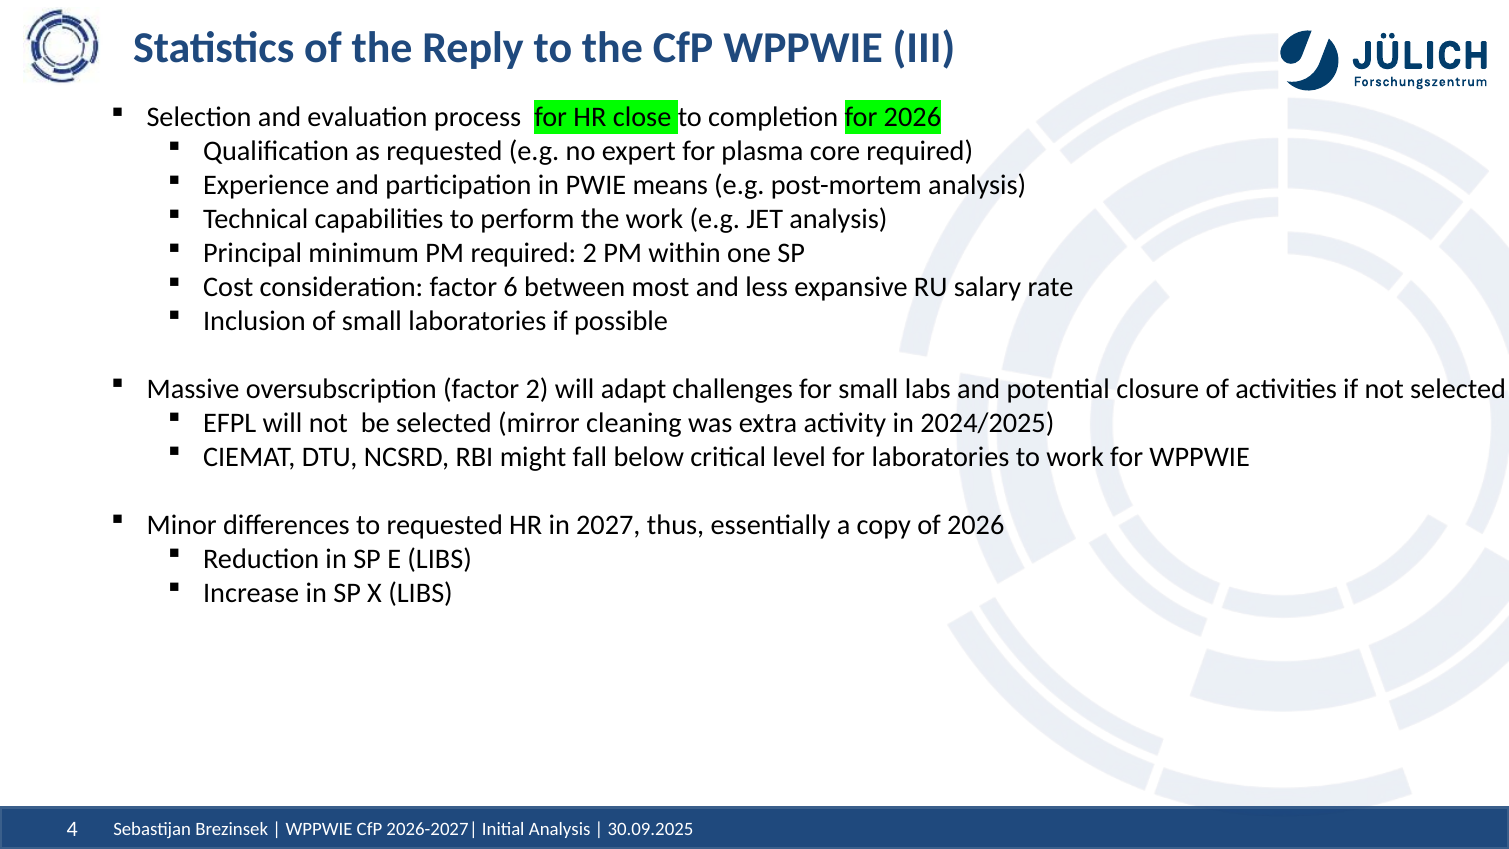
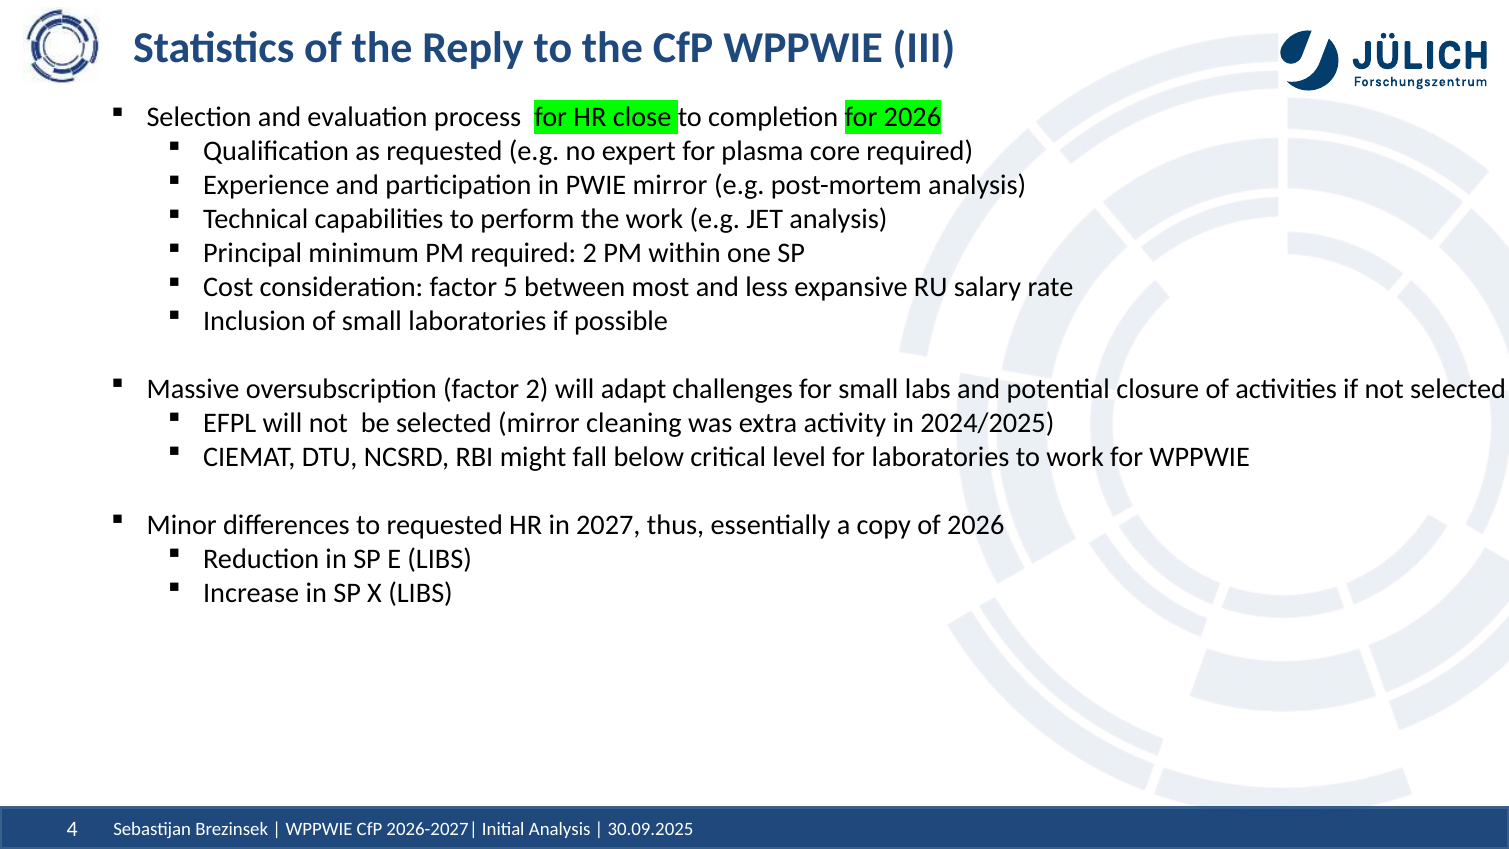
PWIE means: means -> mirror
6: 6 -> 5
